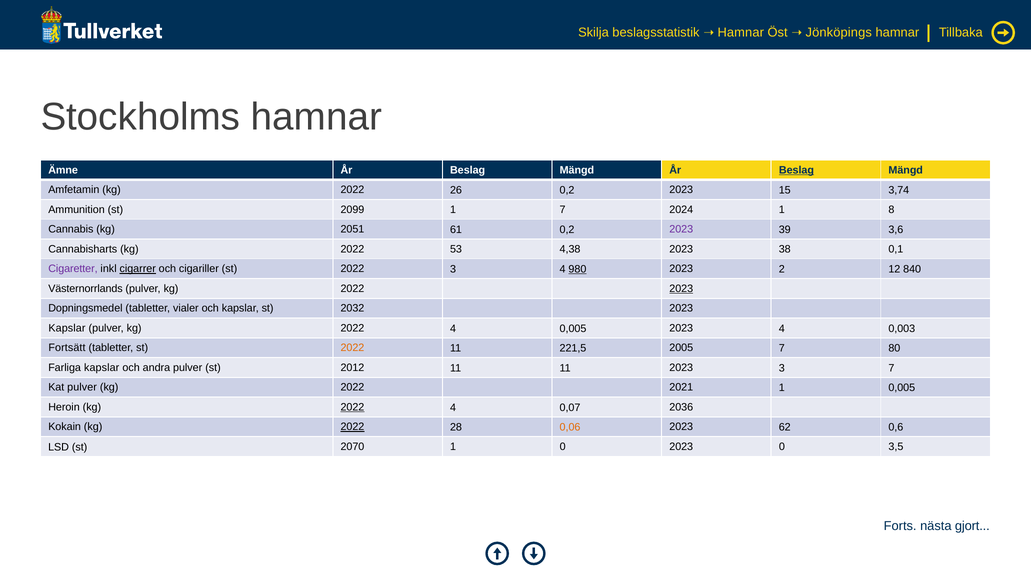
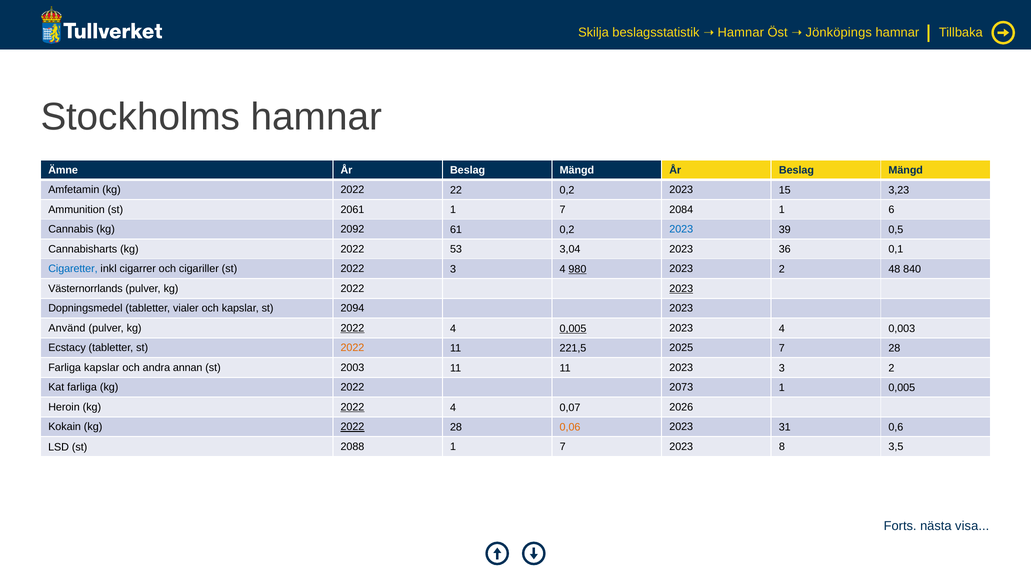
Beslag at (796, 170) underline: present -> none
26: 26 -> 22
3,74: 3,74 -> 3,23
2099: 2099 -> 2061
2024: 2024 -> 2084
8: 8 -> 6
2051: 2051 -> 2092
2023 at (681, 229) colour: purple -> blue
3,6: 3,6 -> 0,5
4,38: 4,38 -> 3,04
38: 38 -> 36
Cigaretter colour: purple -> blue
cigarrer underline: present -> none
12: 12 -> 48
2032: 2032 -> 2094
Kapslar at (67, 328): Kapslar -> Använd
2022 at (352, 328) underline: none -> present
0,005 at (573, 328) underline: none -> present
Fortsätt: Fortsätt -> Ecstacy
2005: 2005 -> 2025
7 80: 80 -> 28
andra pulver: pulver -> annan
2012: 2012 -> 2003
3 7: 7 -> 2
Kat pulver: pulver -> farliga
2021: 2021 -> 2073
2036: 2036 -> 2026
62: 62 -> 31
2070: 2070 -> 2088
0 at (563, 447): 0 -> 7
2023 0: 0 -> 8
gjort: gjort -> visa
